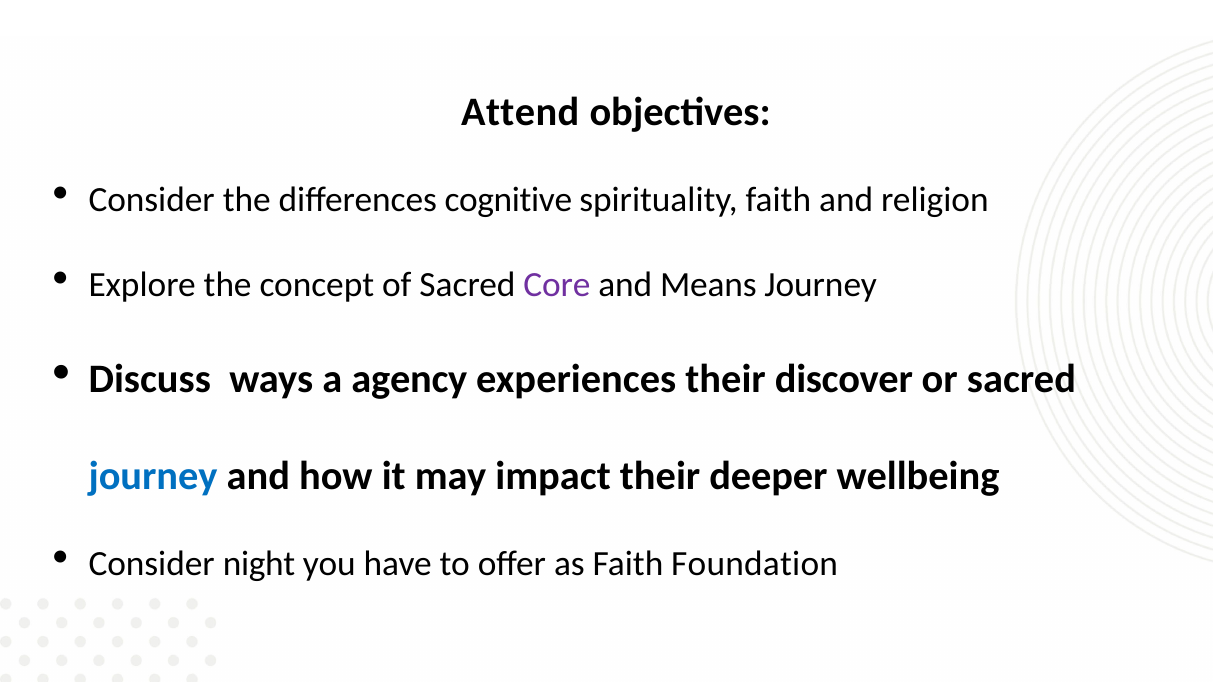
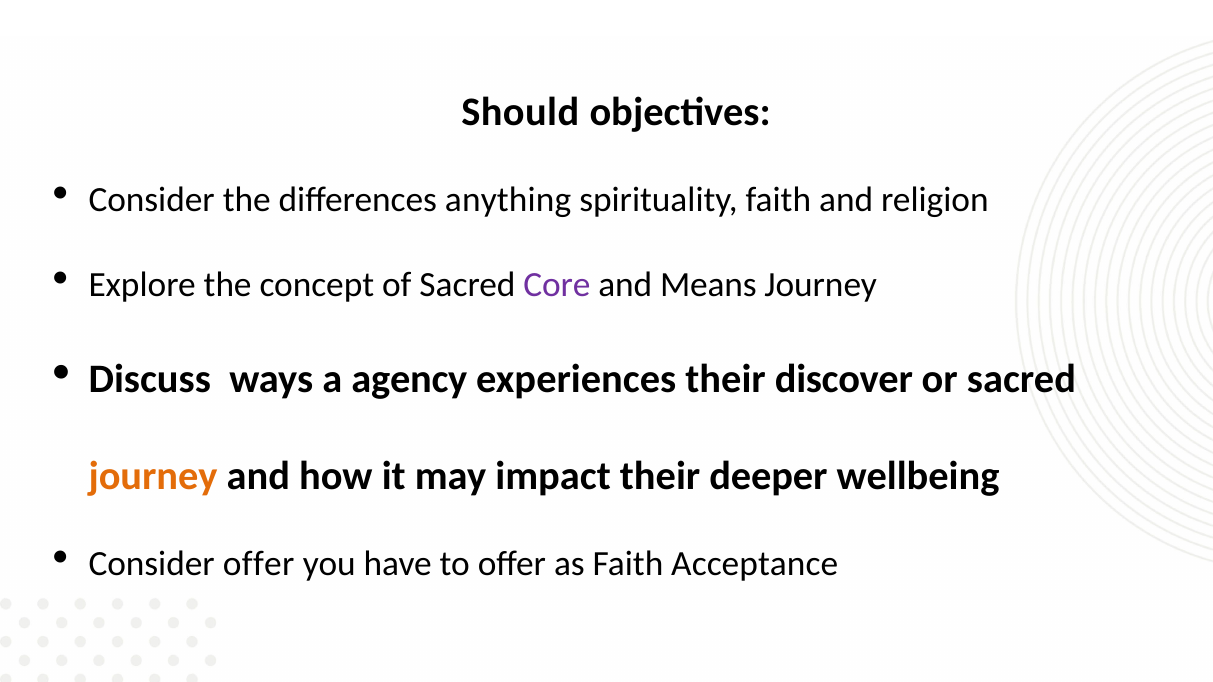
Attend: Attend -> Should
cognitive: cognitive -> anything
journey at (153, 477) colour: blue -> orange
Consider night: night -> offer
Foundation: Foundation -> Acceptance
